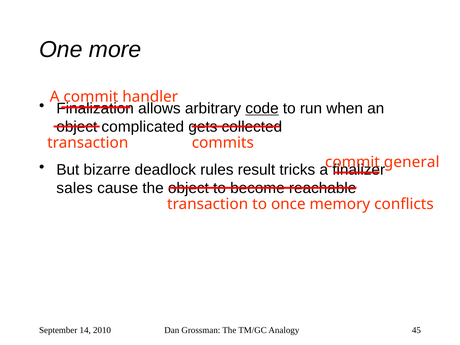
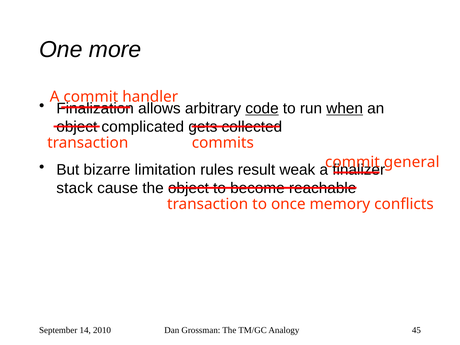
when underline: none -> present
deadlock: deadlock -> limitation
tricks: tricks -> weak
sales: sales -> stack
